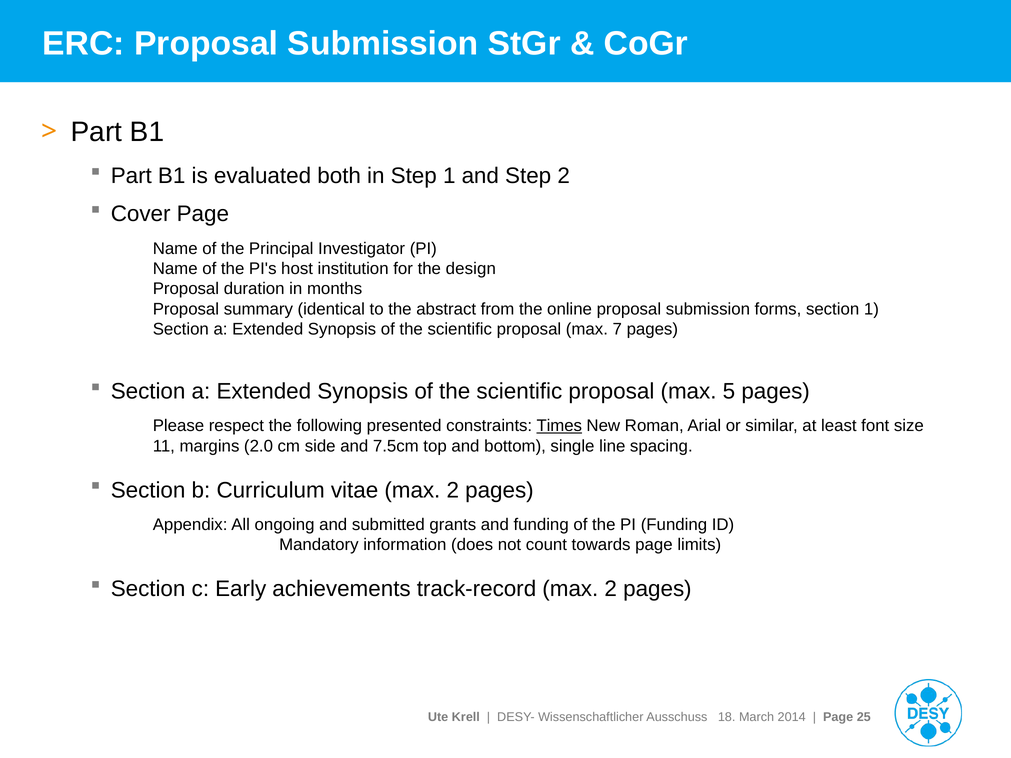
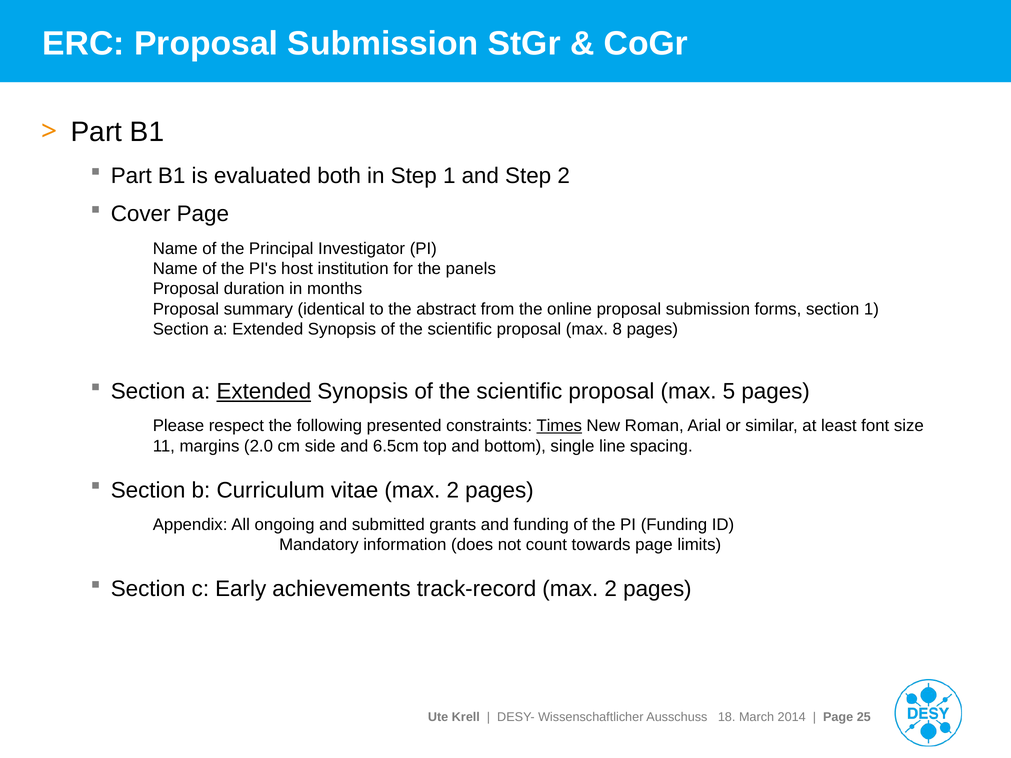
design: design -> panels
7: 7 -> 8
Extended at (264, 392) underline: none -> present
7.5cm: 7.5cm -> 6.5cm
